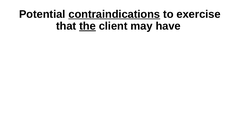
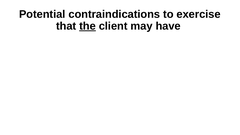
contraindications underline: present -> none
